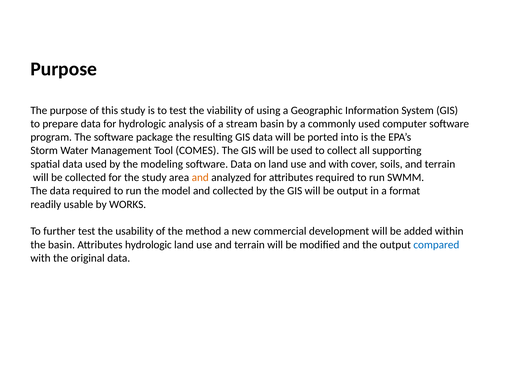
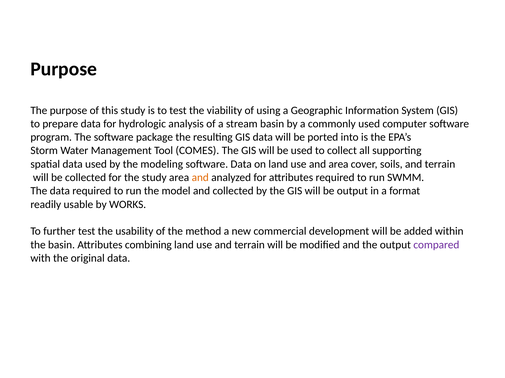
and with: with -> area
Attributes hydrologic: hydrologic -> combining
compared colour: blue -> purple
